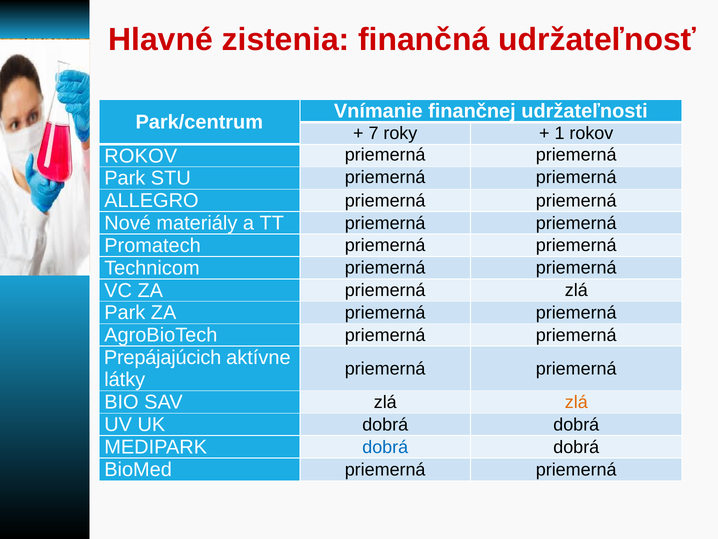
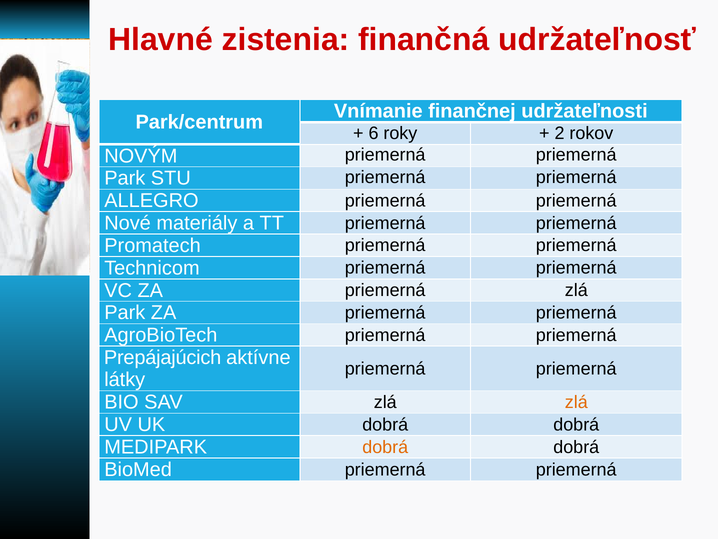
7: 7 -> 6
1: 1 -> 2
ROKOV at (141, 156): ROKOV -> NOVÝM
dobrá at (385, 447) colour: blue -> orange
